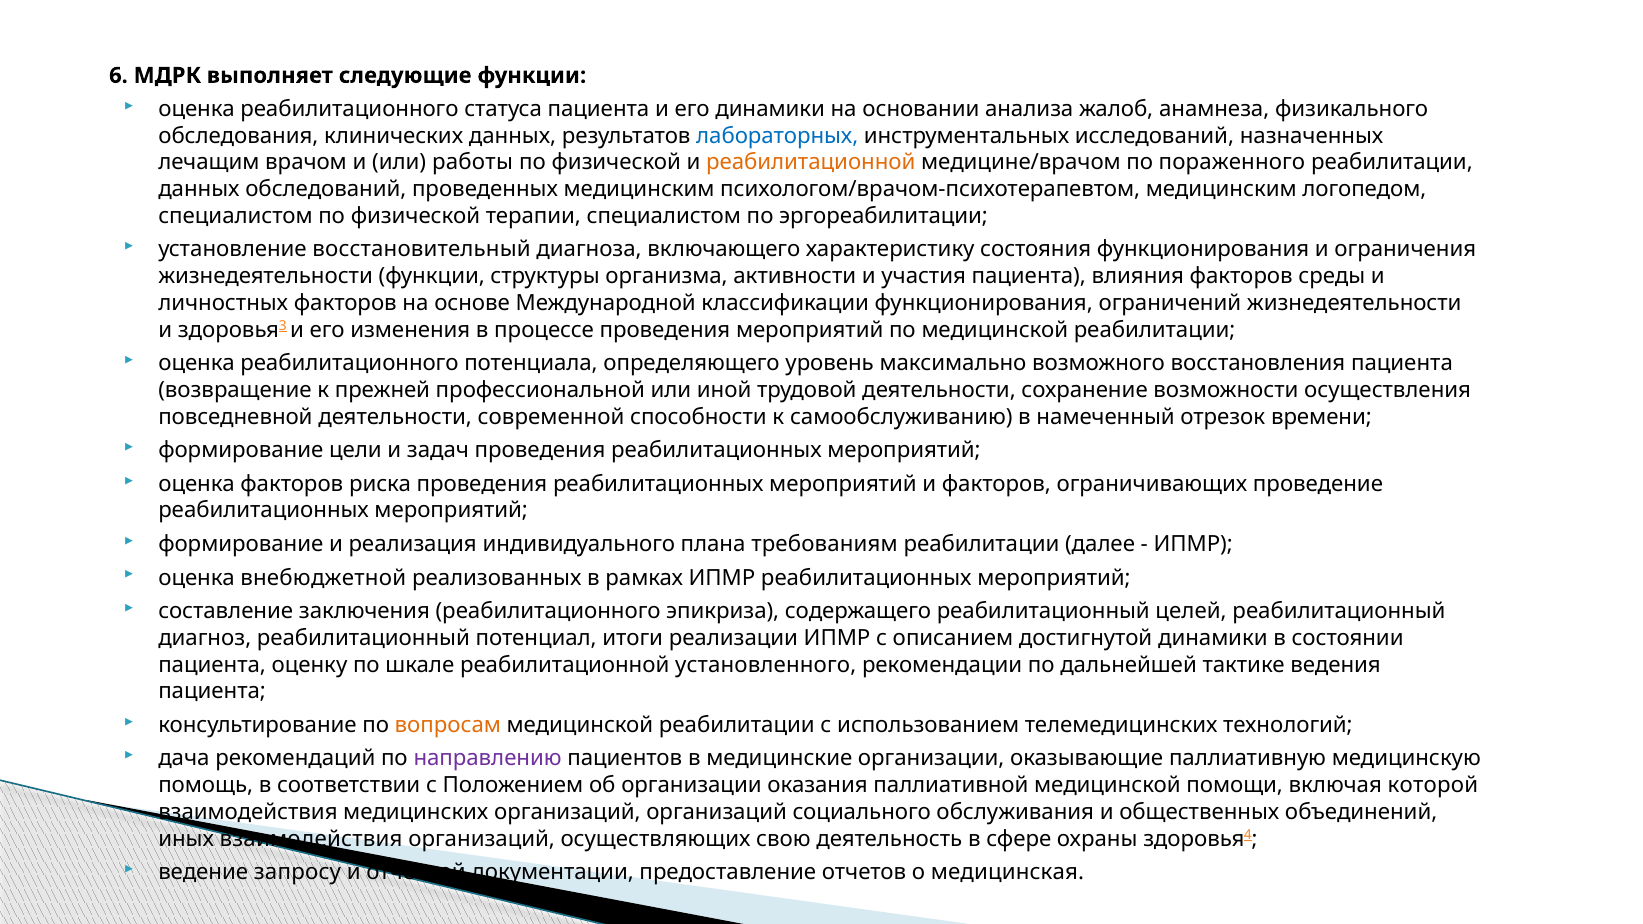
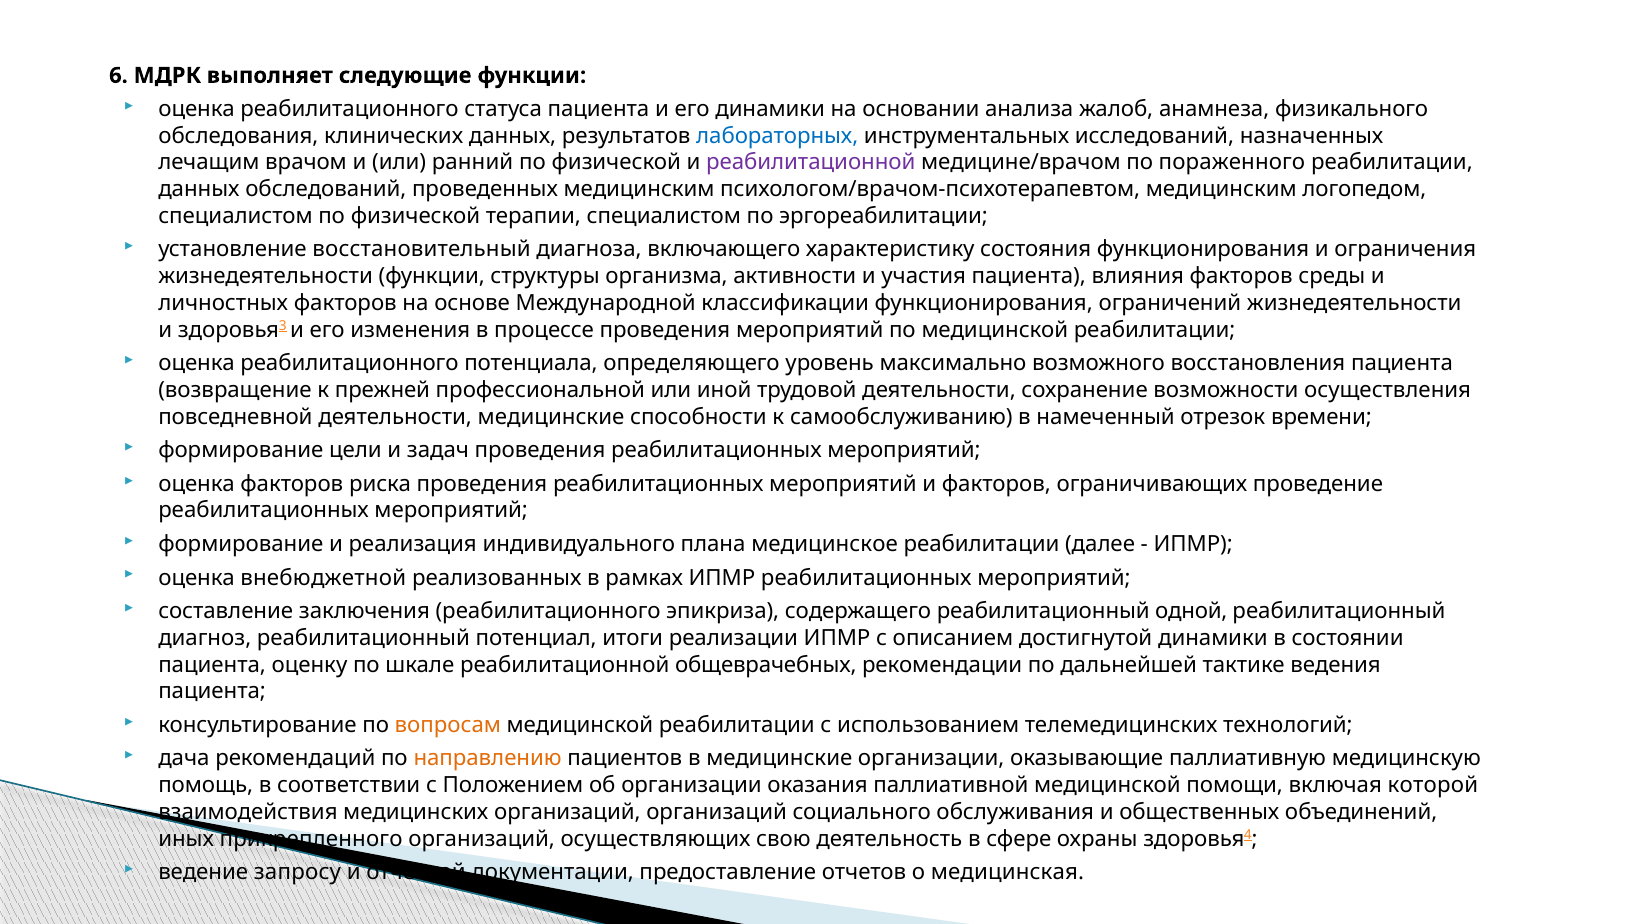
работы: работы -> ранний
реабилитационной at (811, 163) colour: orange -> purple
деятельности современной: современной -> медицинские
требованиям: требованиям -> медицинское
целей: целей -> одной
установленного: установленного -> общеврачебных
направлению colour: purple -> orange
иных взаимодействия: взаимодействия -> прикрепленного
